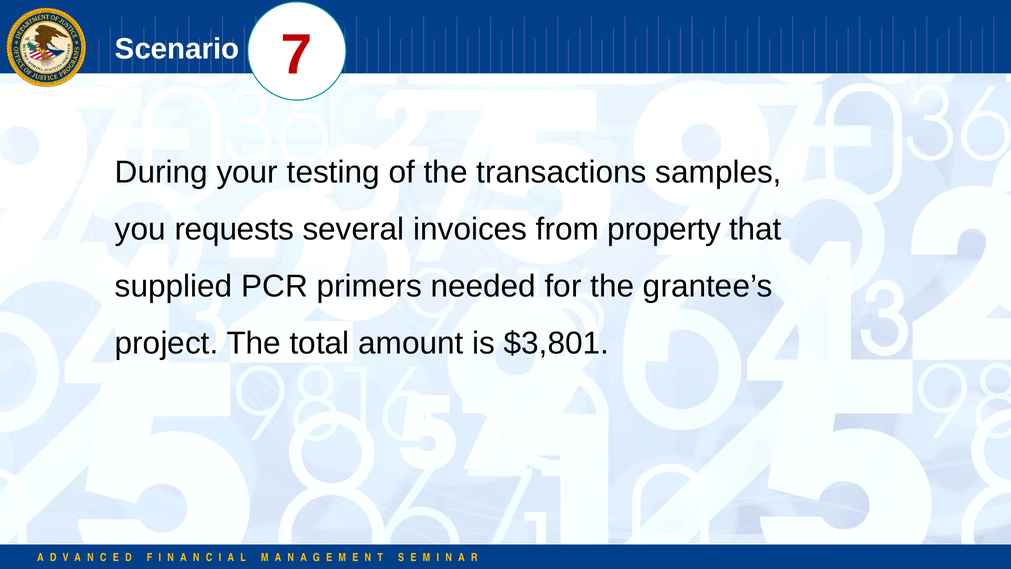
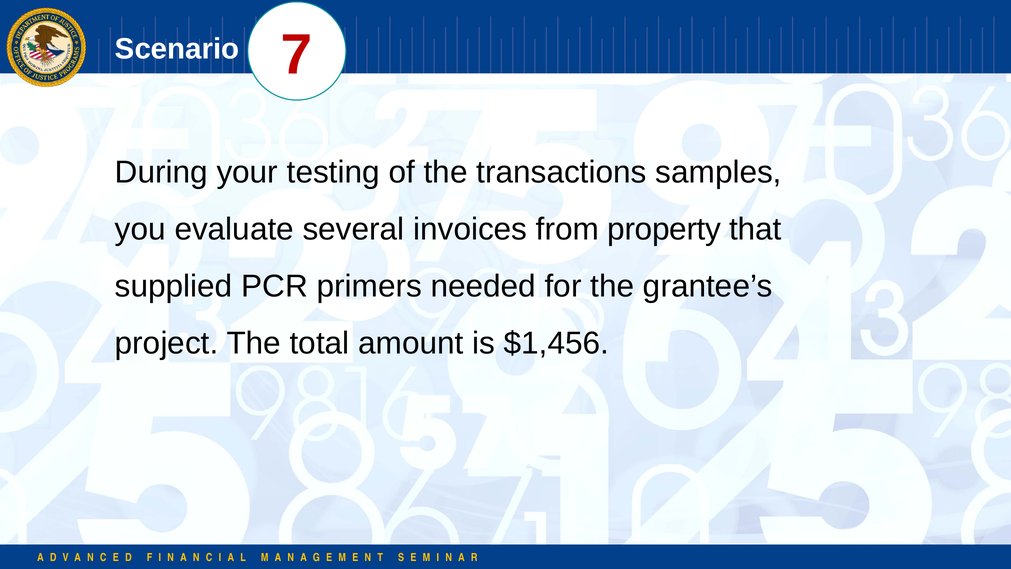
requests: requests -> evaluate
$3,801: $3,801 -> $1,456
